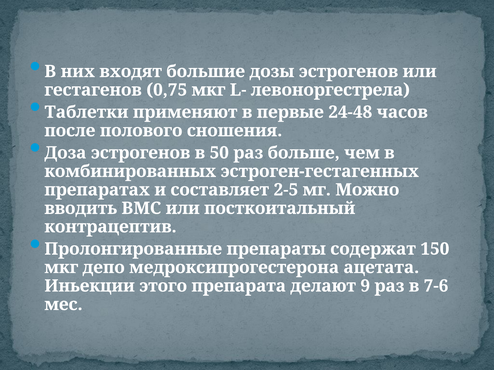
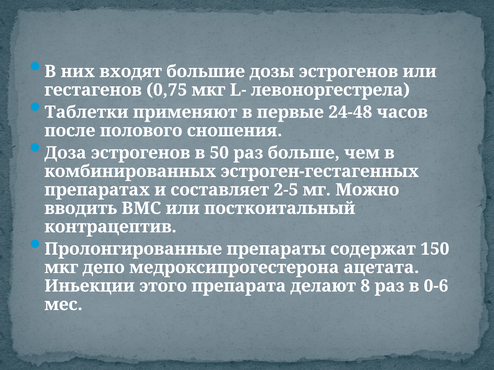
9: 9 -> 8
7-6: 7-6 -> 0-6
